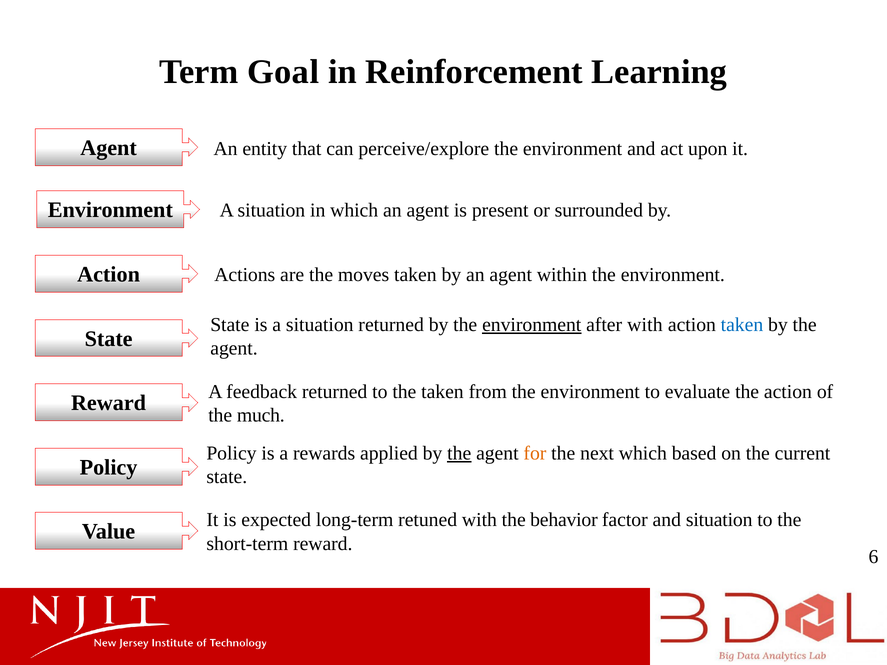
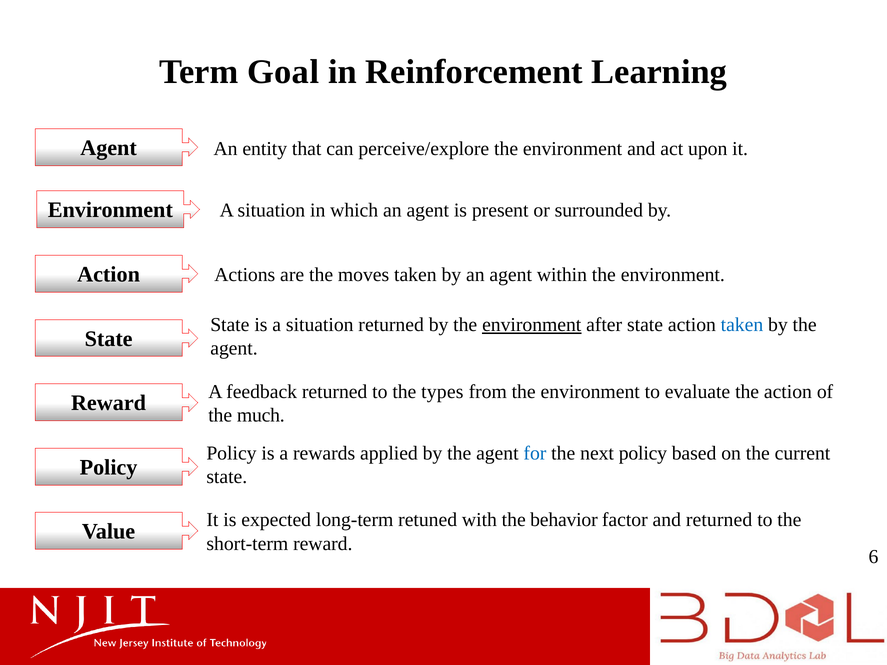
after with: with -> state
the taken: taken -> types
the at (459, 454) underline: present -> none
for colour: orange -> blue
next which: which -> policy
and situation: situation -> returned
